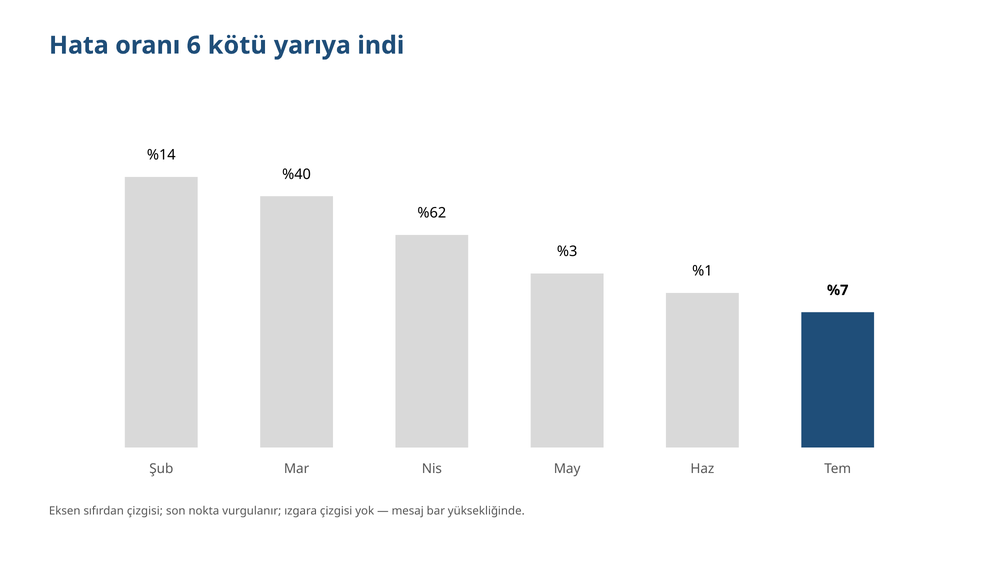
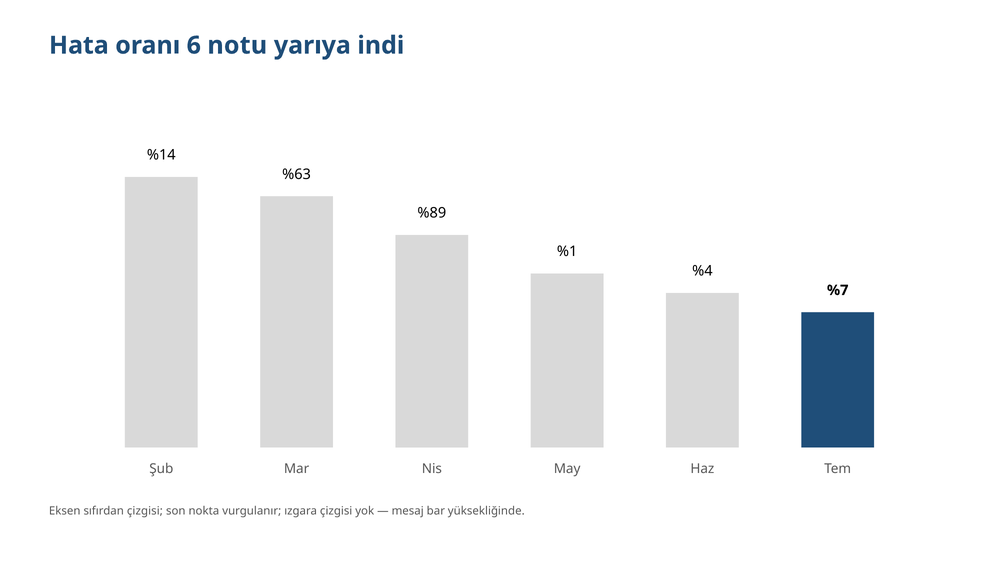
kötü: kötü -> notu
%40: %40 -> %63
%62: %62 -> %89
%3: %3 -> %1
%1: %1 -> %4
